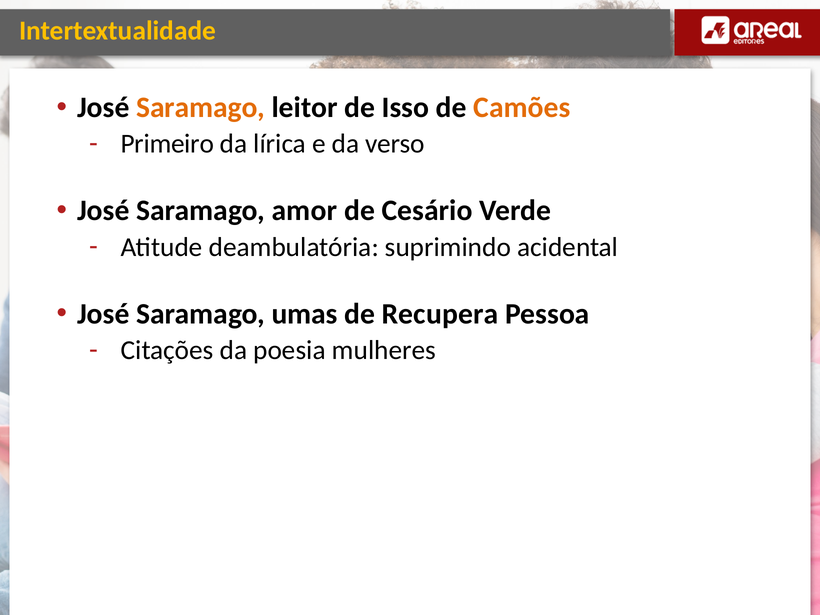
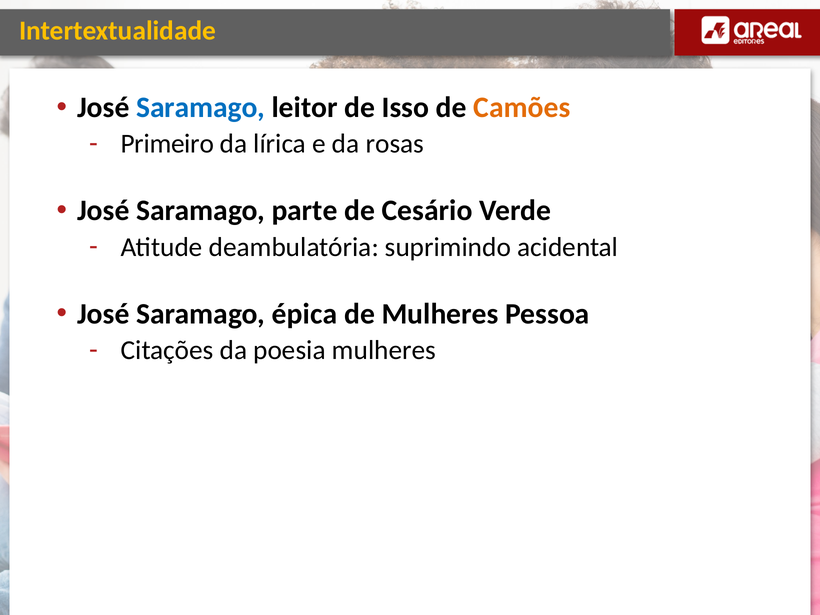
Saramago at (201, 107) colour: orange -> blue
verso: verso -> rosas
amor: amor -> parte
umas: umas -> épica
de Recupera: Recupera -> Mulheres
